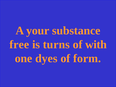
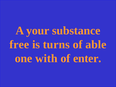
with: with -> able
dyes: dyes -> with
form: form -> enter
